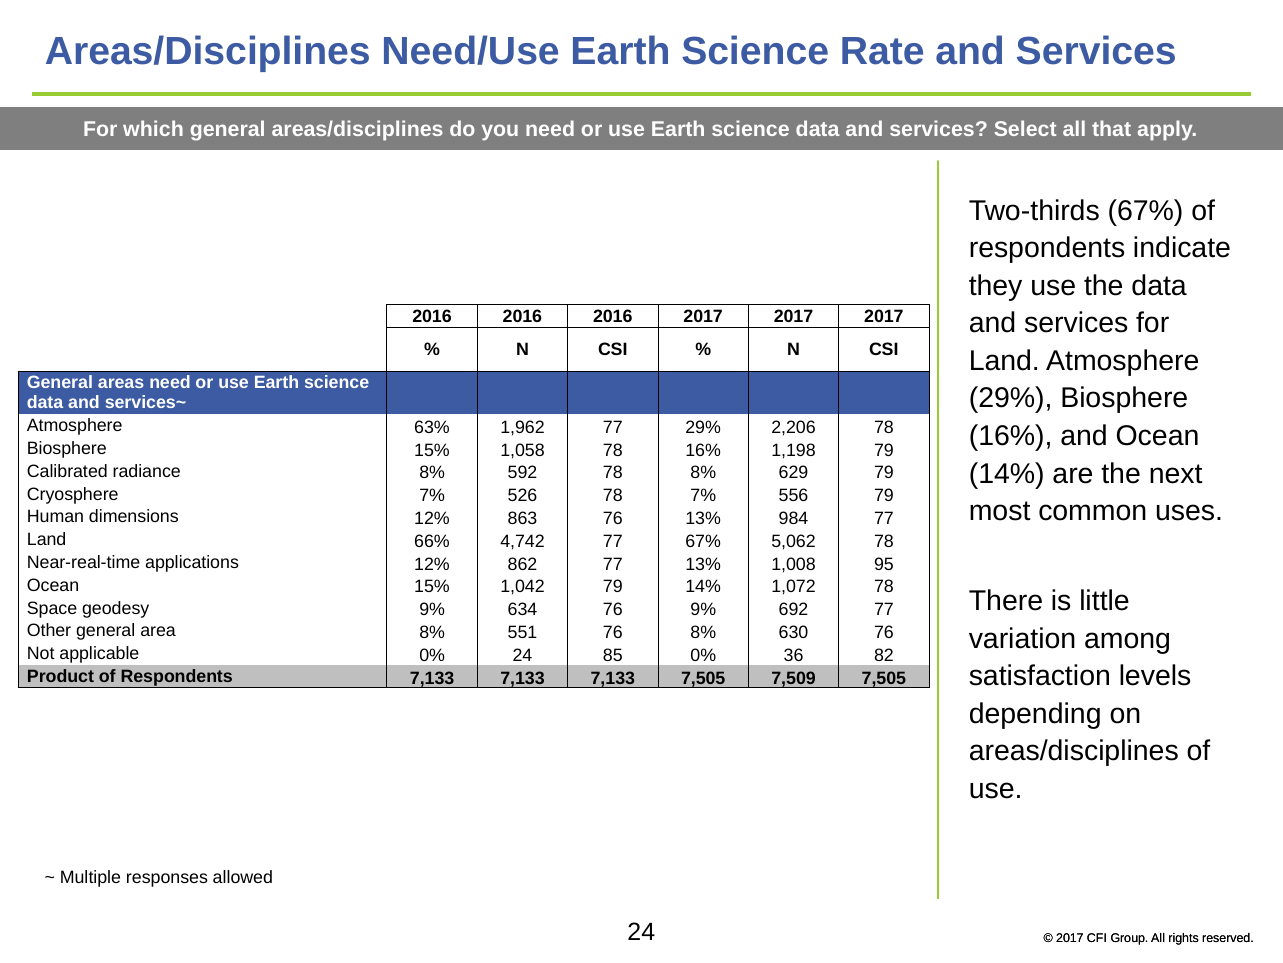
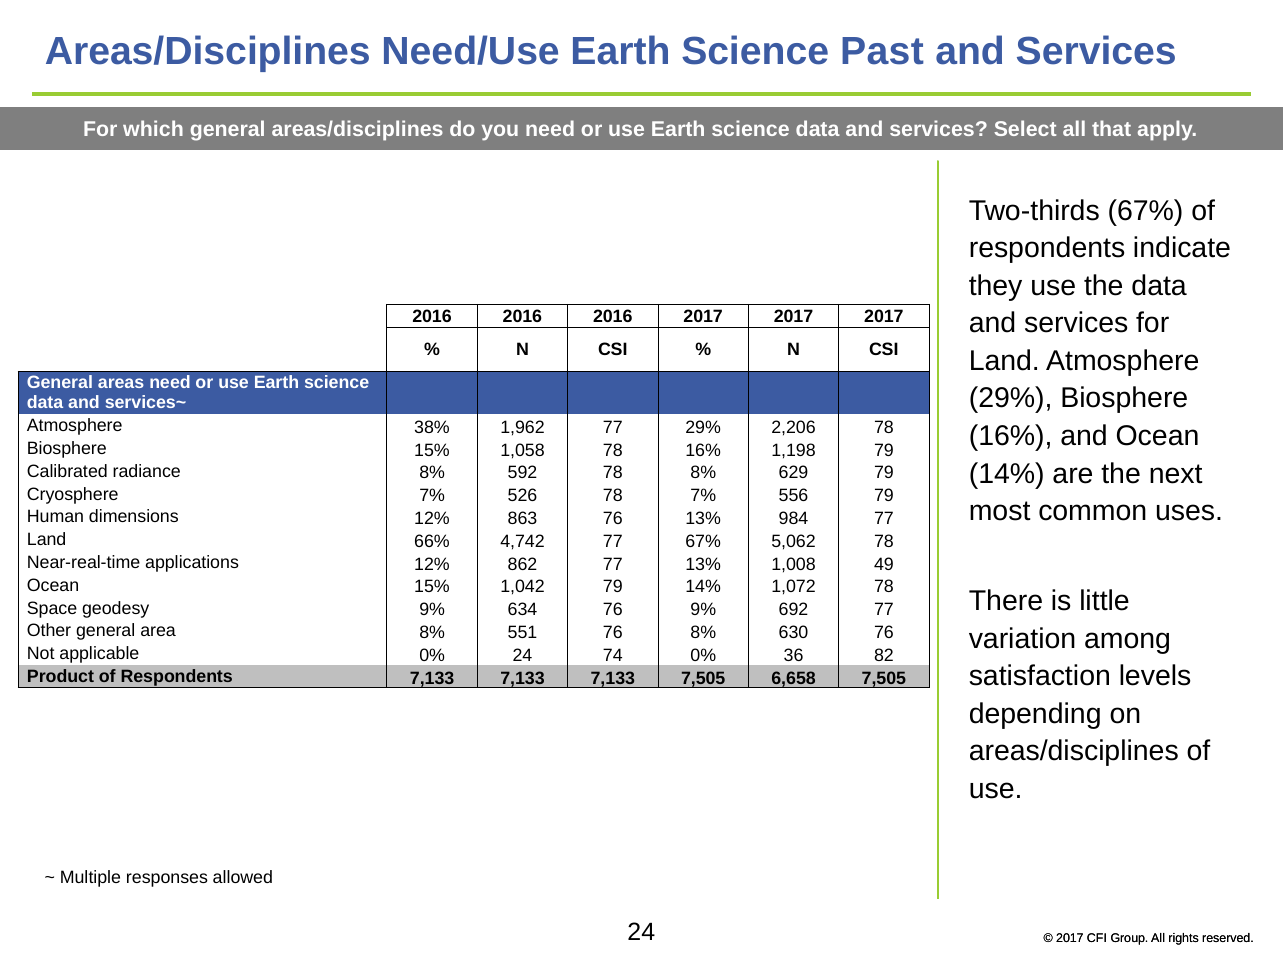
Rate: Rate -> Past
63%: 63% -> 38%
95: 95 -> 49
85: 85 -> 74
7,509: 7,509 -> 6,658
